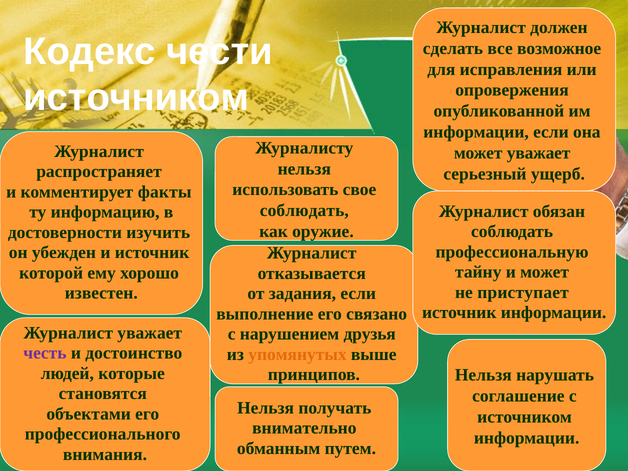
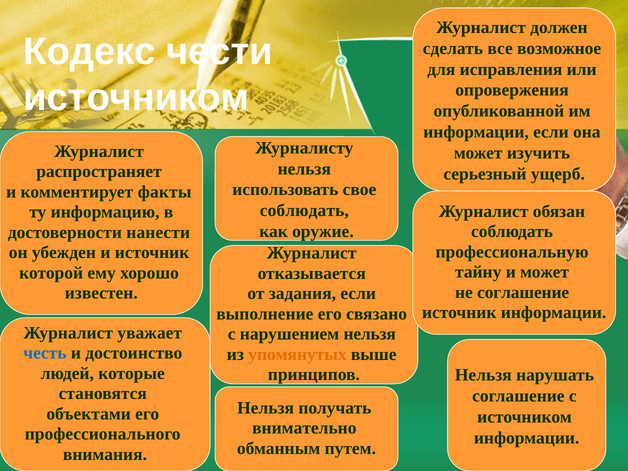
может уважает: уважает -> изучить
изучить: изучить -> нанести
не приступает: приступает -> соглашение
нарушением друзья: друзья -> нельзя
честь colour: purple -> blue
